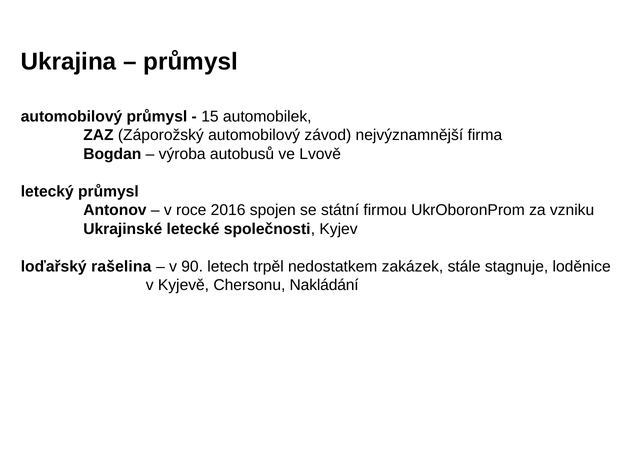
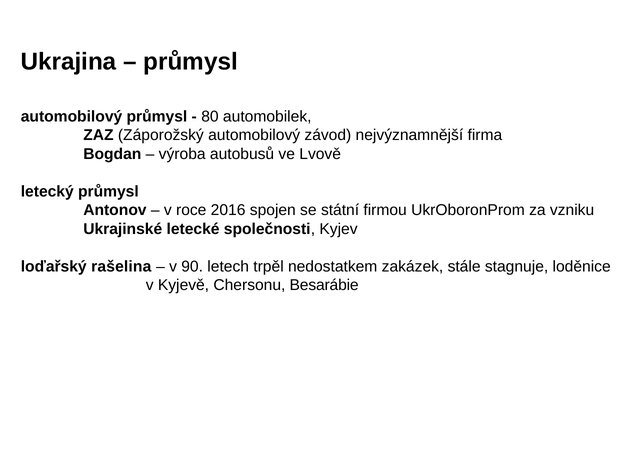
15: 15 -> 80
Nakládání: Nakládání -> Besarábie
